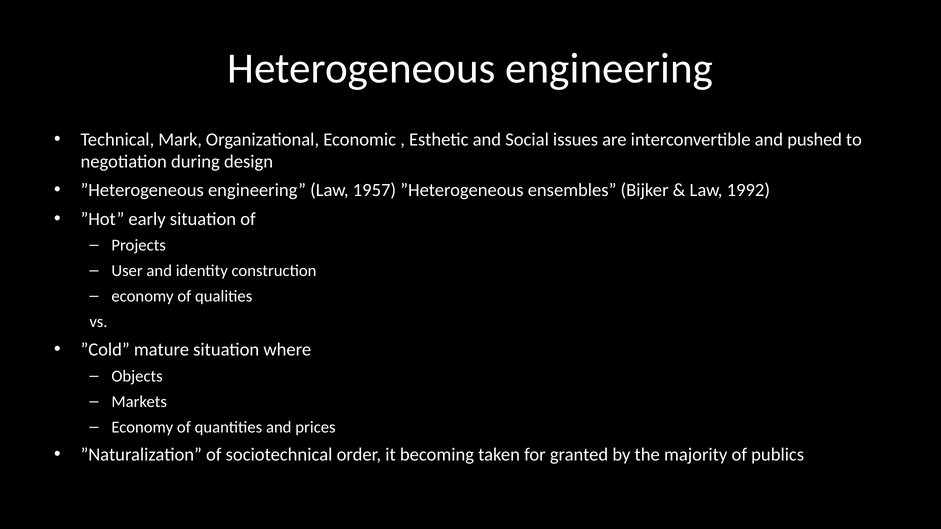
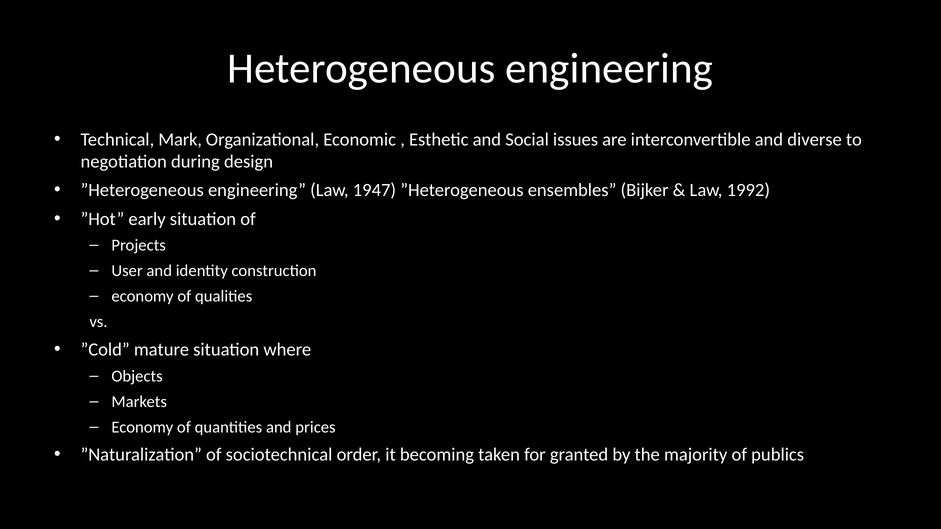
pushed: pushed -> diverse
1957: 1957 -> 1947
